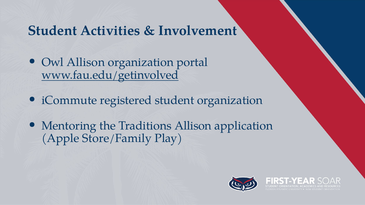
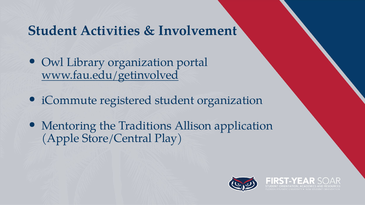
Owl Allison: Allison -> Library
Store/Family: Store/Family -> Store/Central
